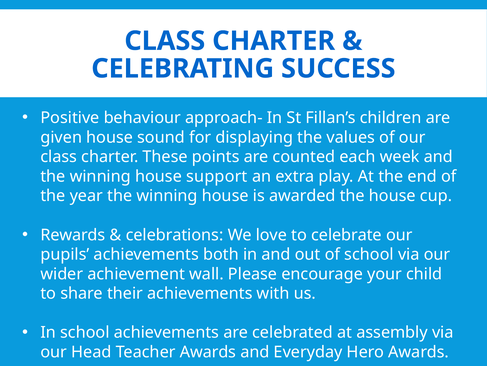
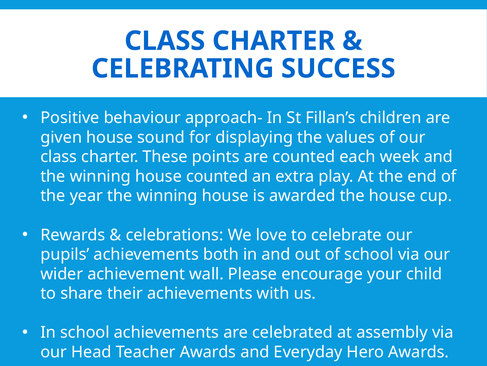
house support: support -> counted
